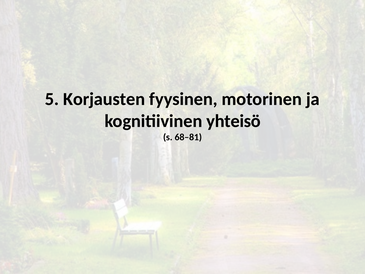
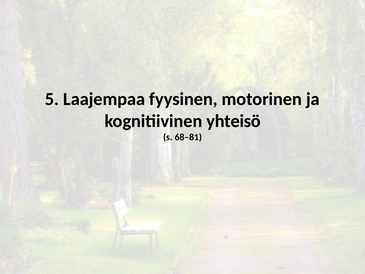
Korjausten: Korjausten -> Laajempaa
